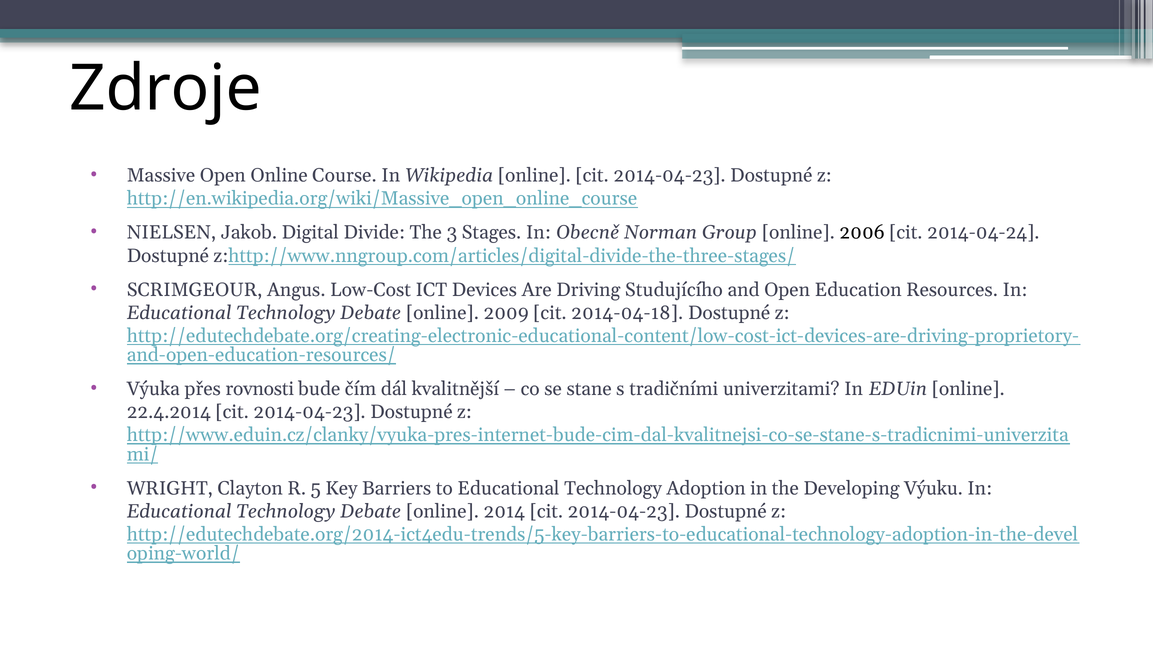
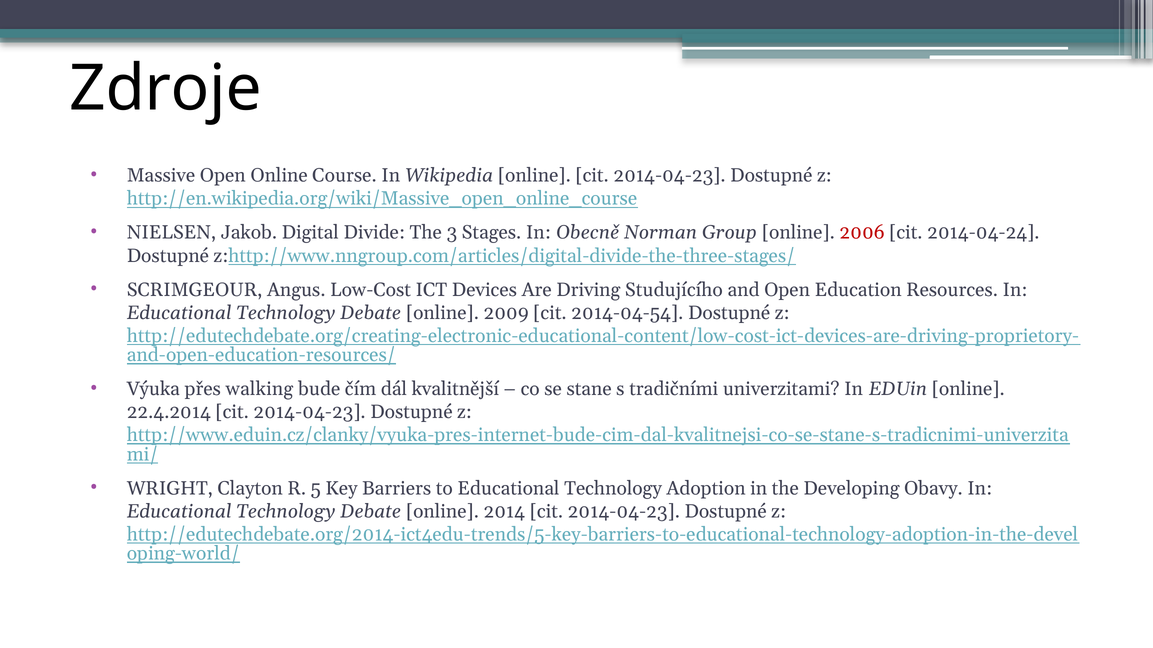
2006 colour: black -> red
2014-04-18: 2014-04-18 -> 2014-04-54
rovnosti: rovnosti -> walking
Výuku: Výuku -> Obavy
